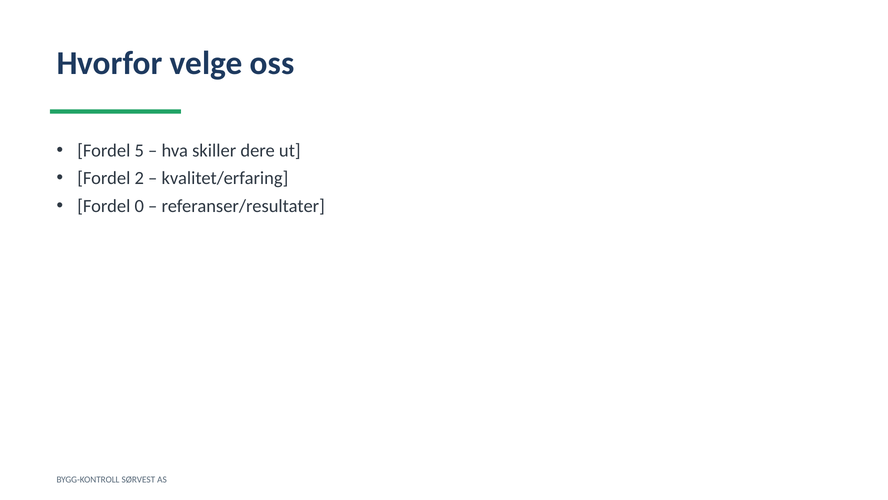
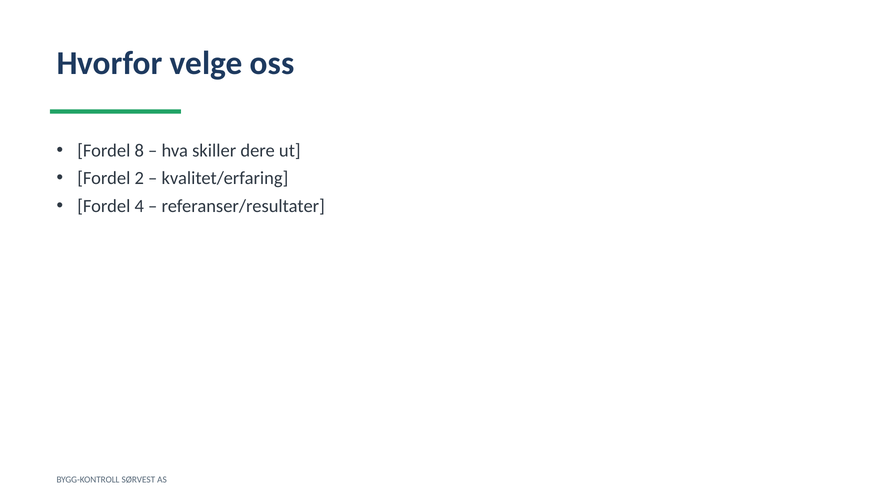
5: 5 -> 8
0: 0 -> 4
